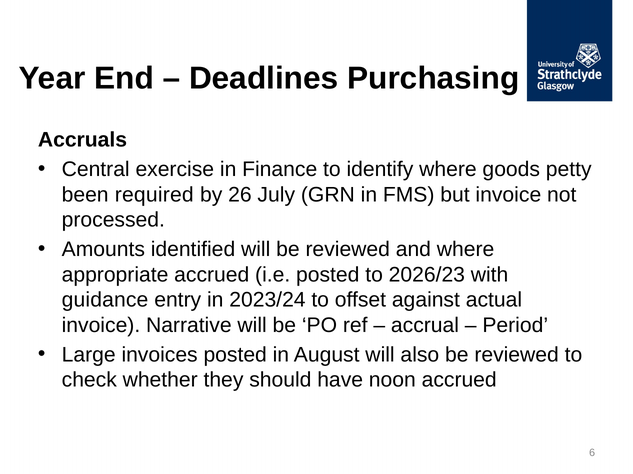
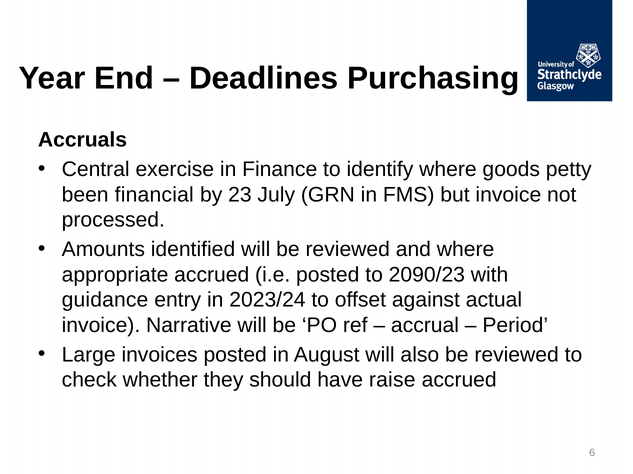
required: required -> financial
26: 26 -> 23
2026/23: 2026/23 -> 2090/23
noon: noon -> raise
